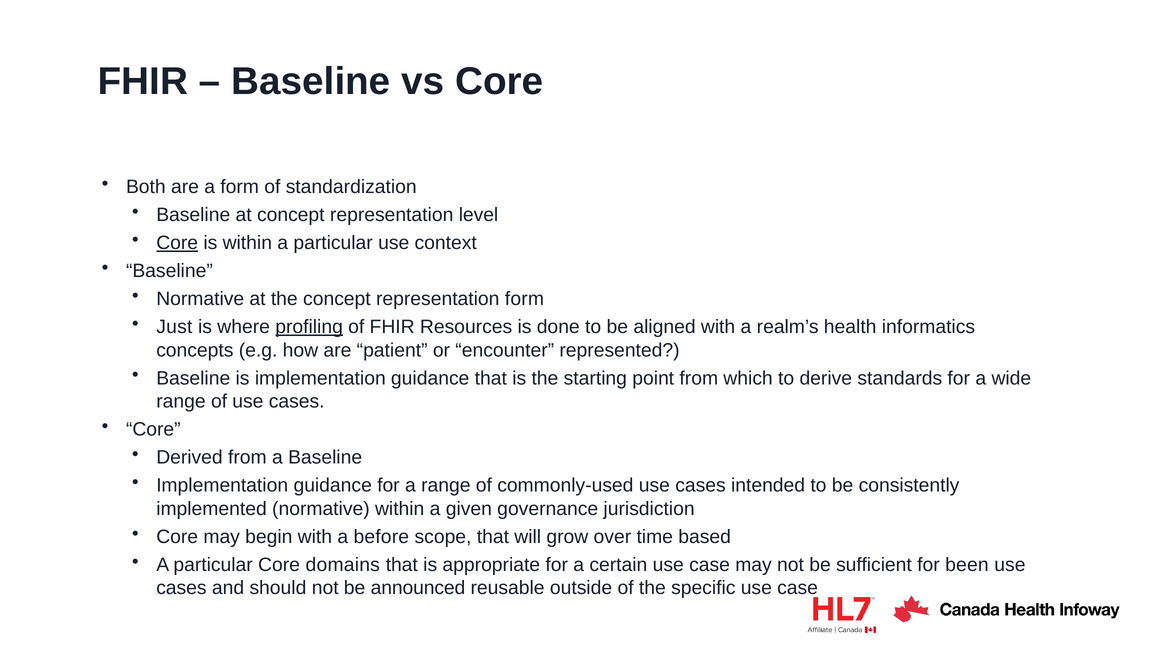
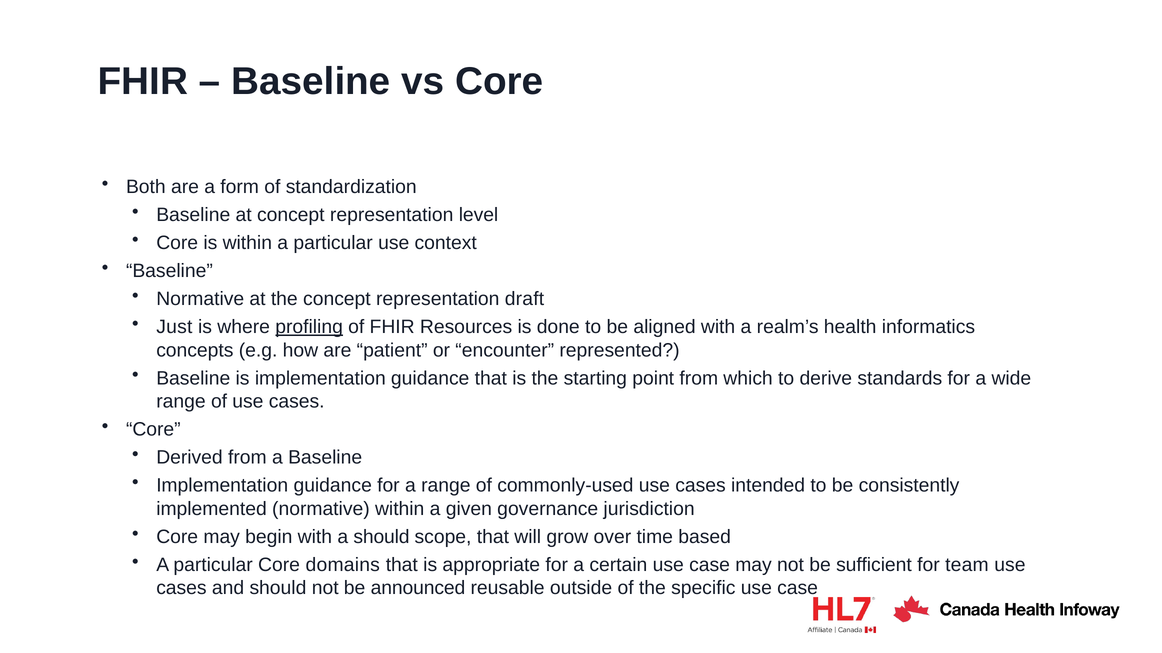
Core at (177, 243) underline: present -> none
representation form: form -> draft
a before: before -> should
been: been -> team
